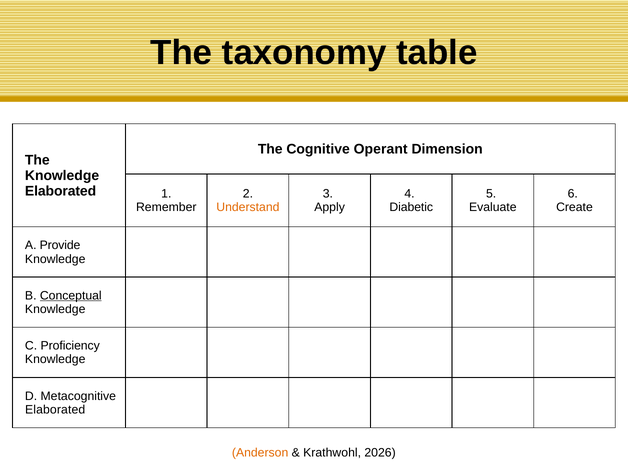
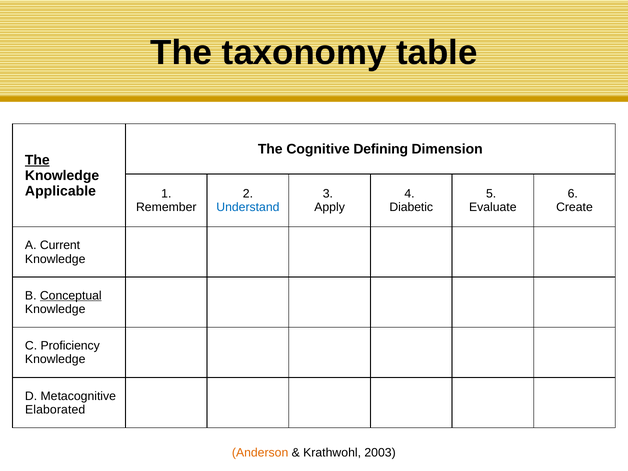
Operant: Operant -> Defining
The at (37, 160) underline: none -> present
Elaborated at (61, 191): Elaborated -> Applicable
Understand colour: orange -> blue
Provide: Provide -> Current
2026: 2026 -> 2003
